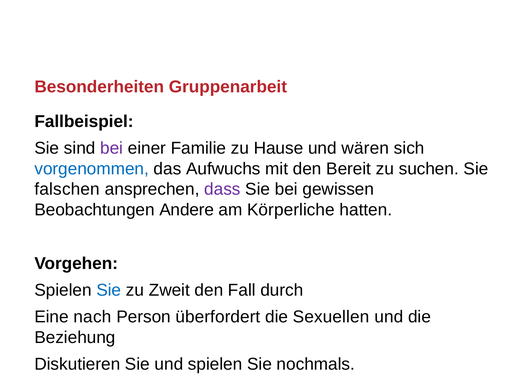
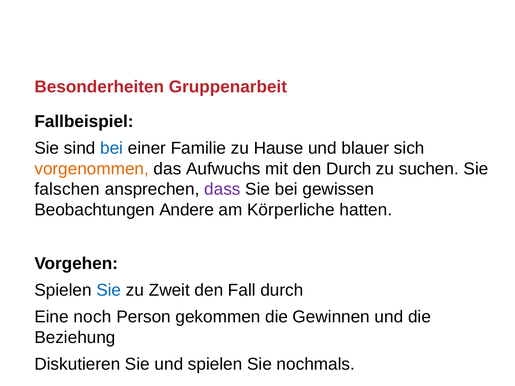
bei at (112, 148) colour: purple -> blue
wären: wären -> blauer
vorgenommen colour: blue -> orange
den Bereit: Bereit -> Durch
nach: nach -> noch
überfordert: überfordert -> gekommen
Sexuellen: Sexuellen -> Gewinnen
